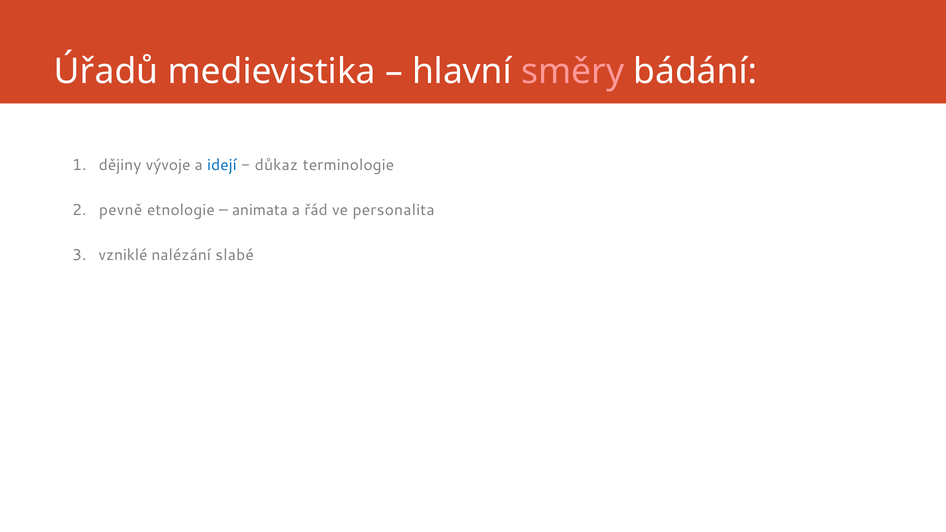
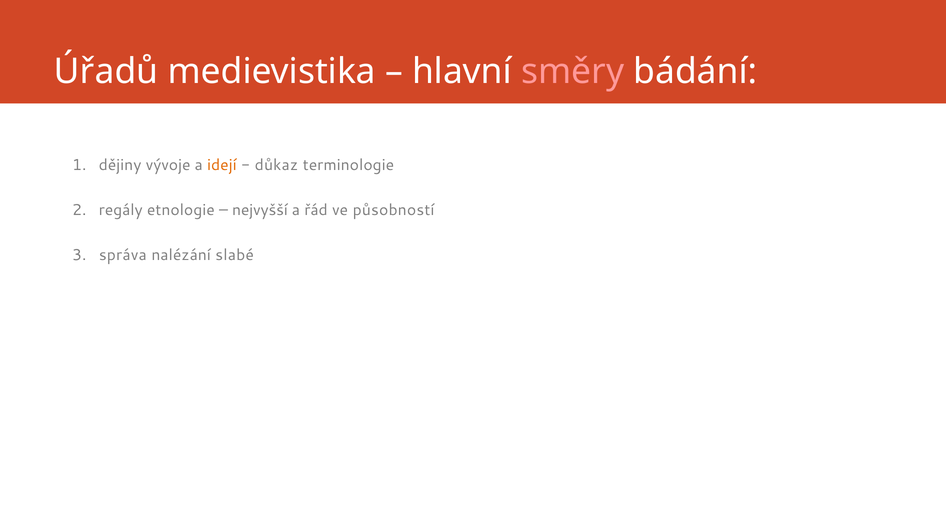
idejí colour: blue -> orange
pevně: pevně -> regály
animata: animata -> nejvyšší
personalita: personalita -> působností
vzniklé: vzniklé -> správa
